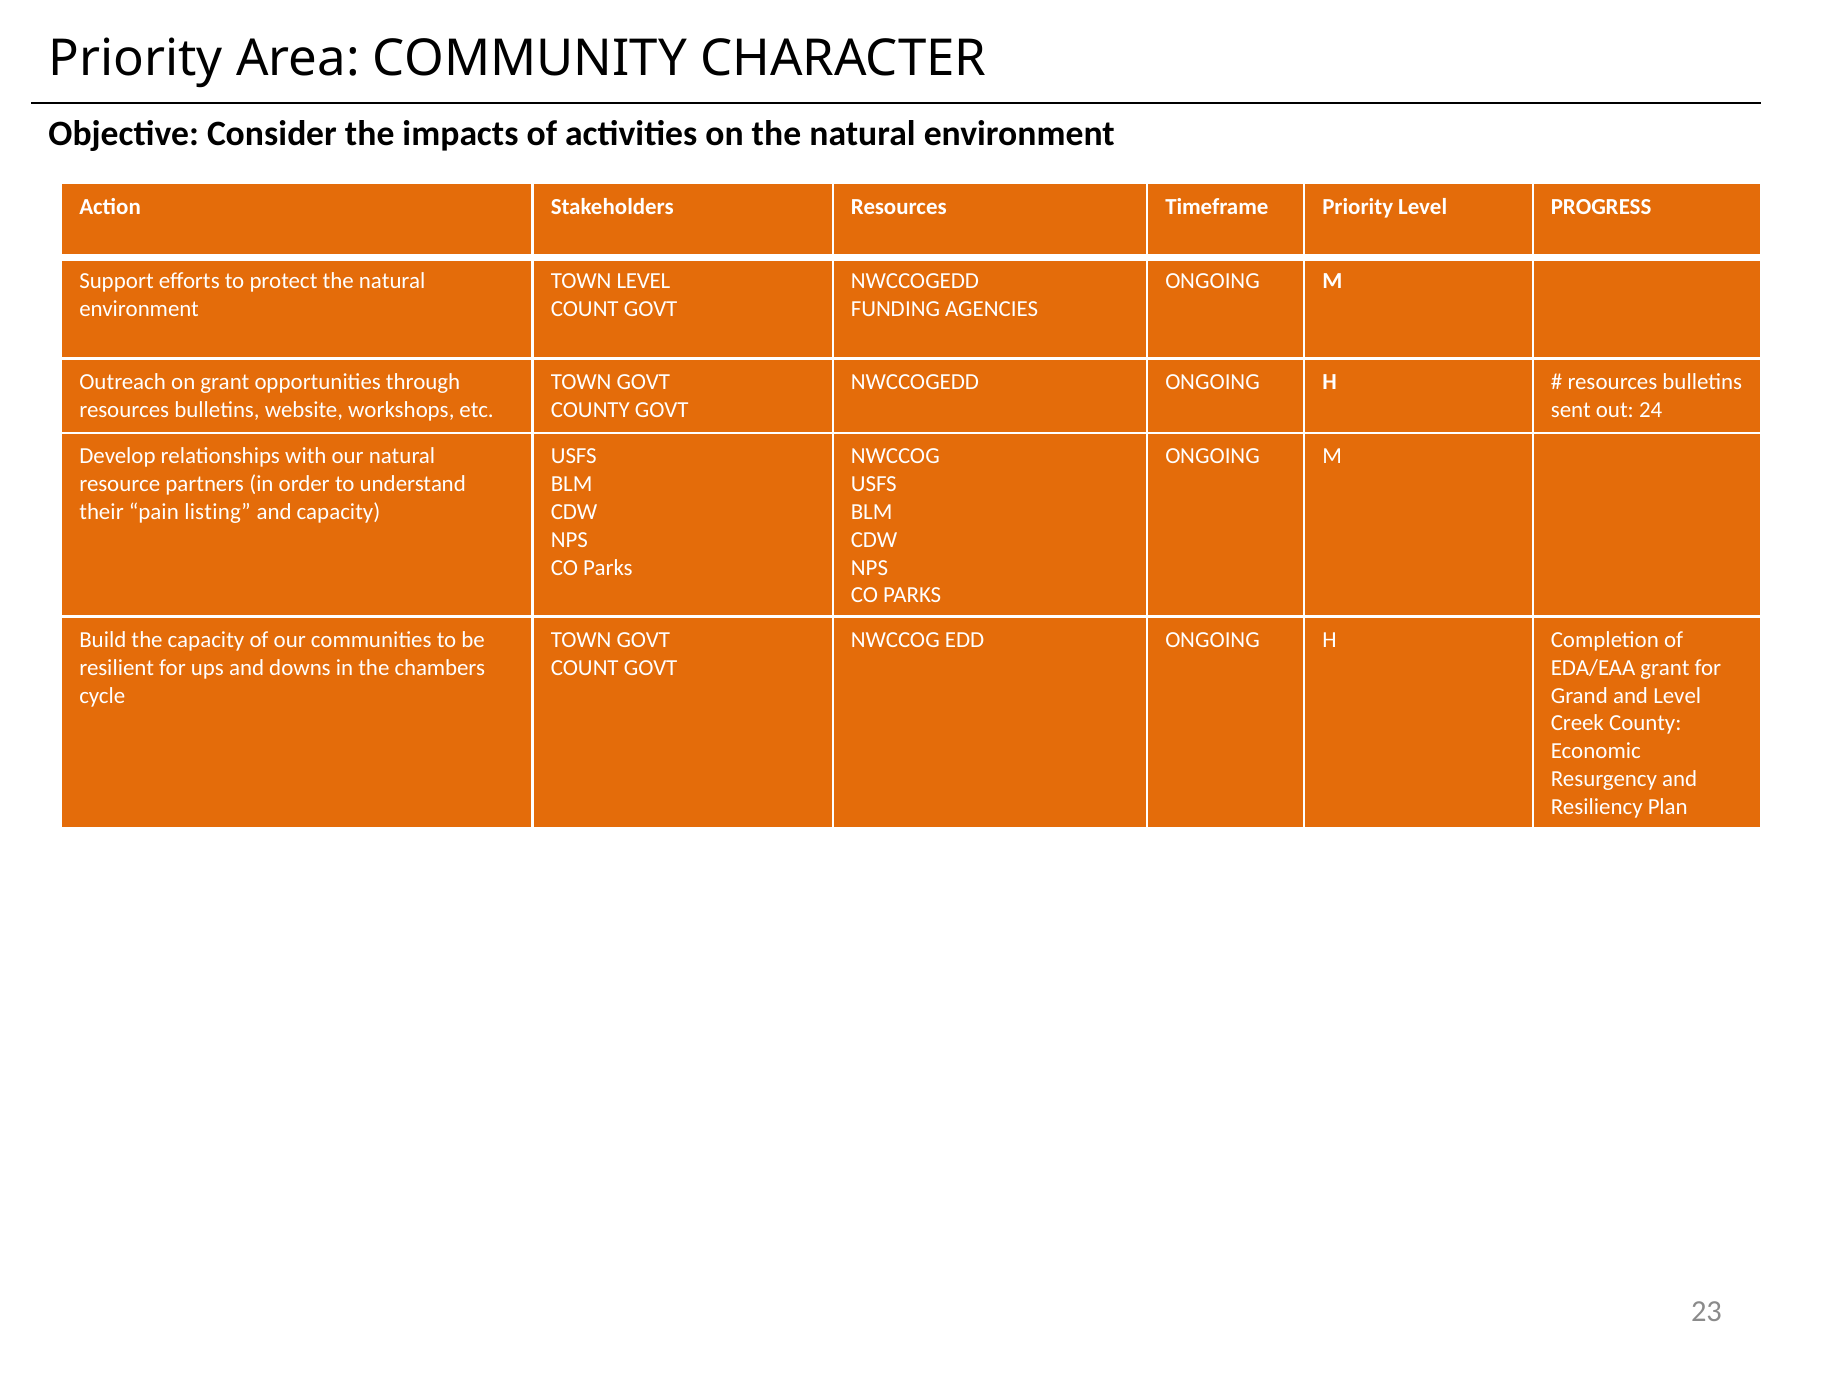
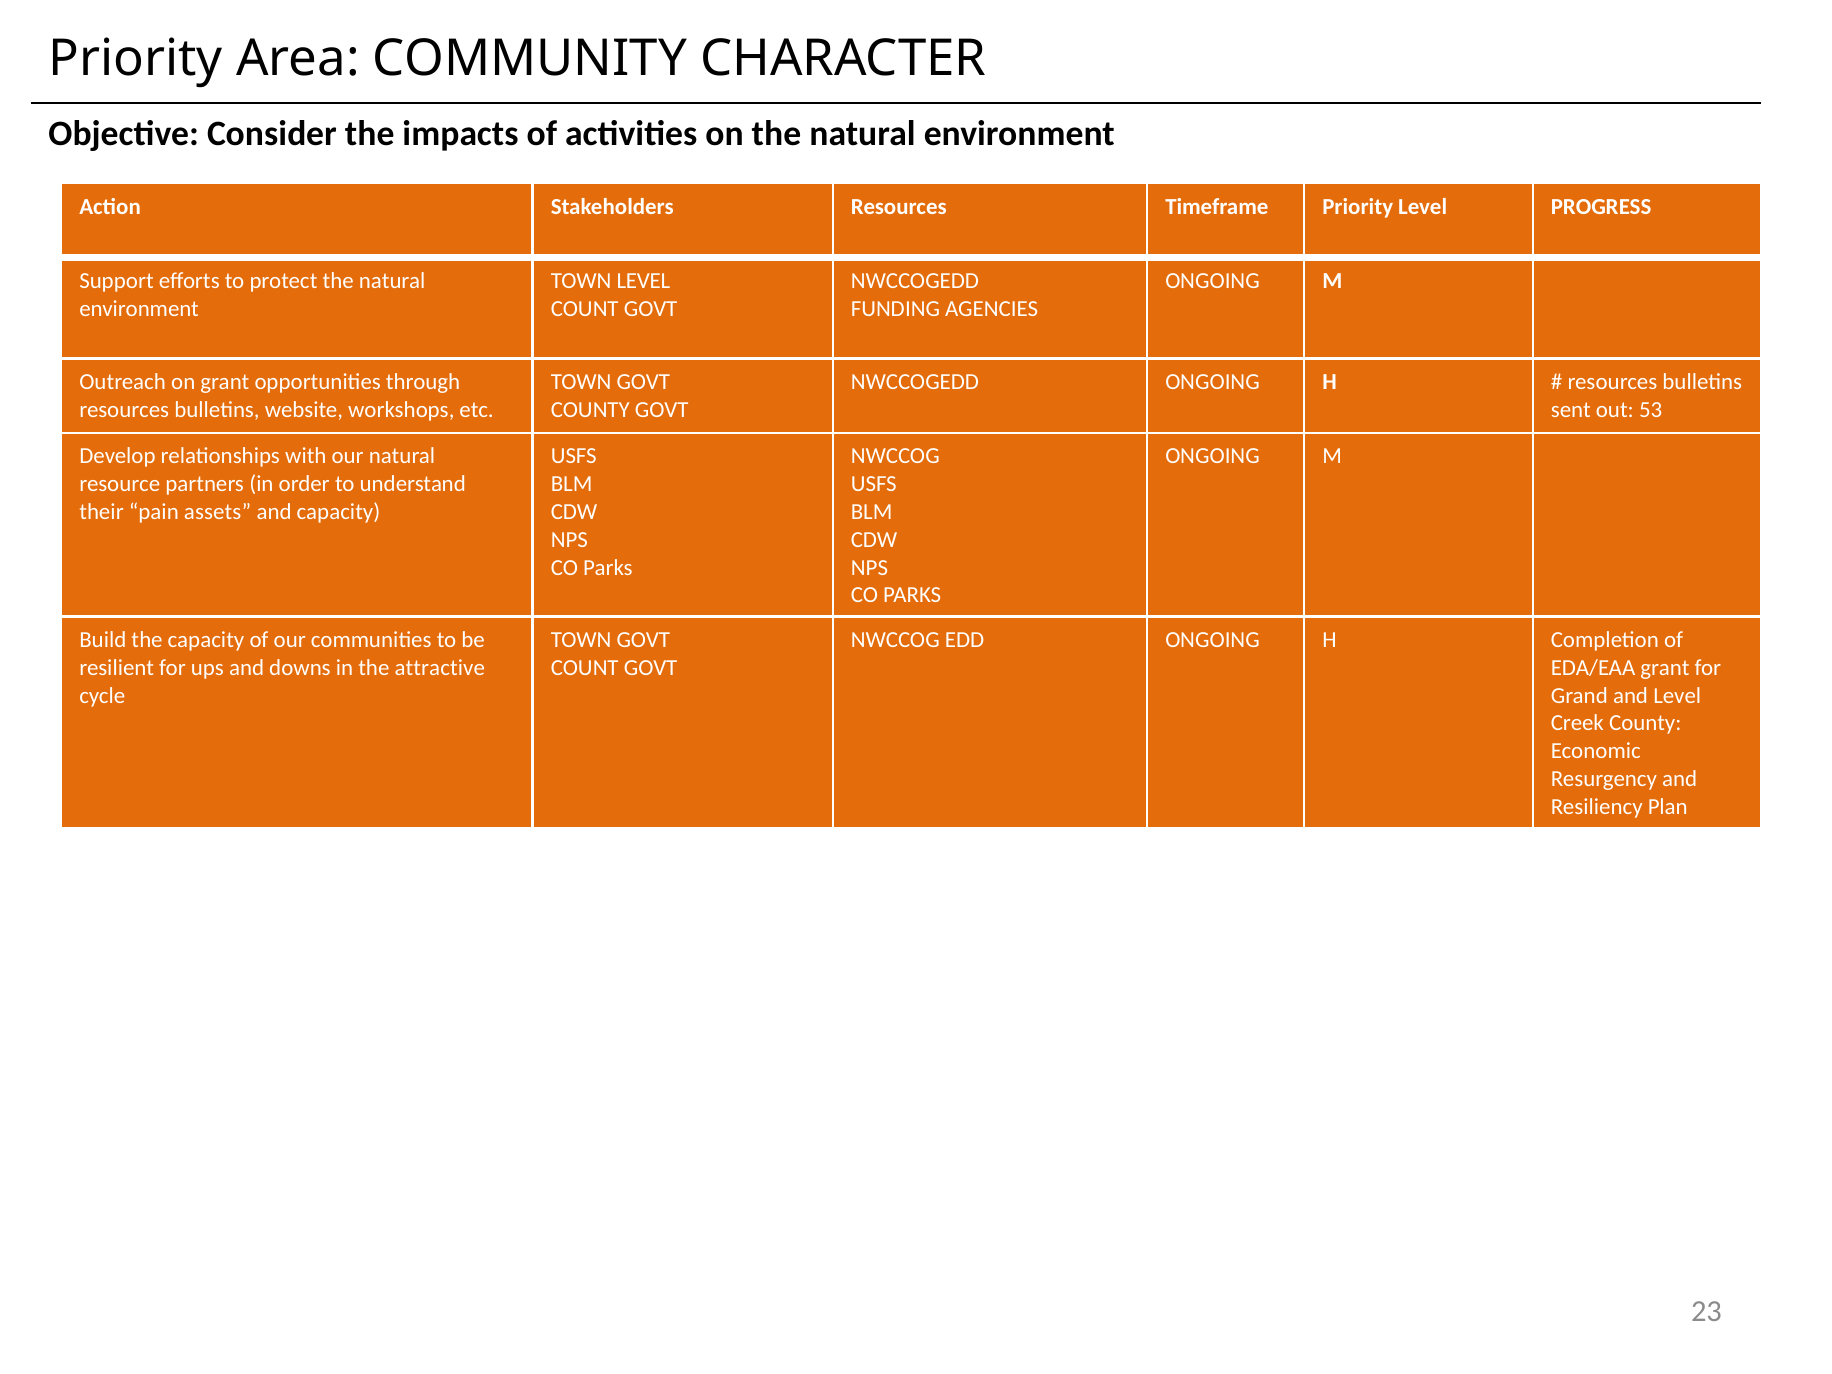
24: 24 -> 53
listing: listing -> assets
chambers: chambers -> attractive
